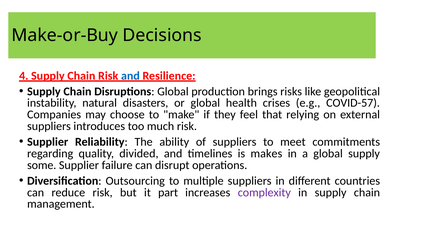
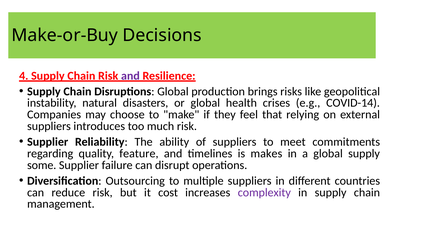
and at (130, 76) colour: blue -> purple
COVID-57: COVID-57 -> COVID-14
divided: divided -> feature
part: part -> cost
